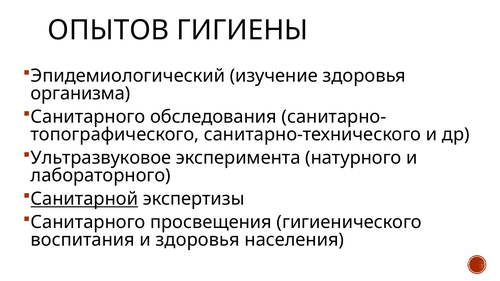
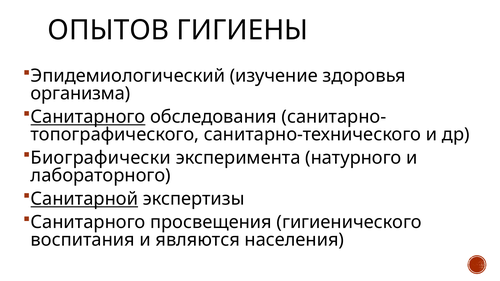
Санитарного at (88, 117) underline: none -> present
Ультразвуковое: Ультразвуковое -> Биографически
и здоровья: здоровья -> являются
